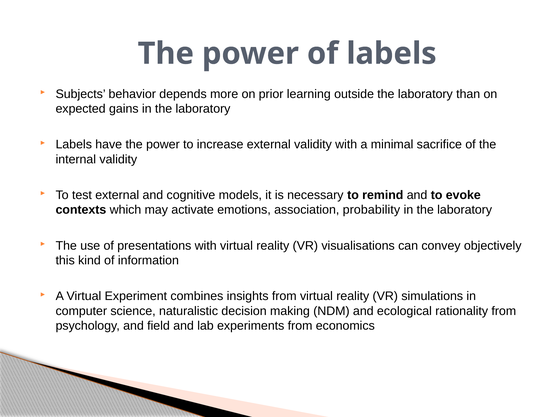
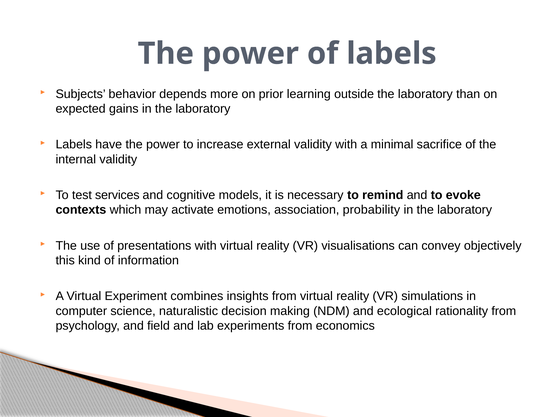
test external: external -> services
